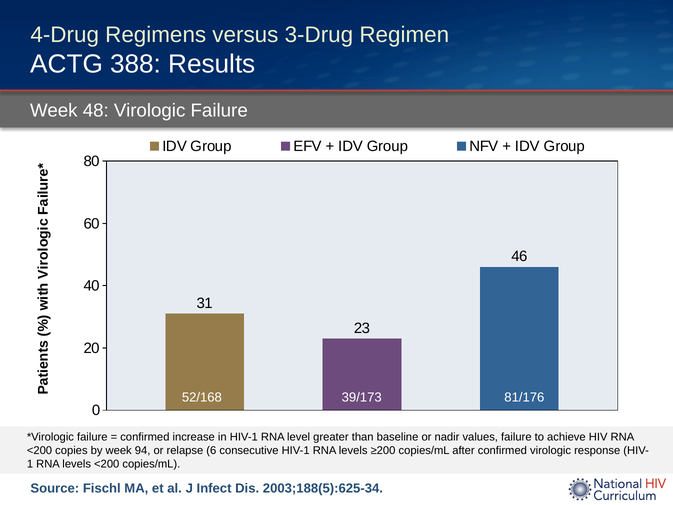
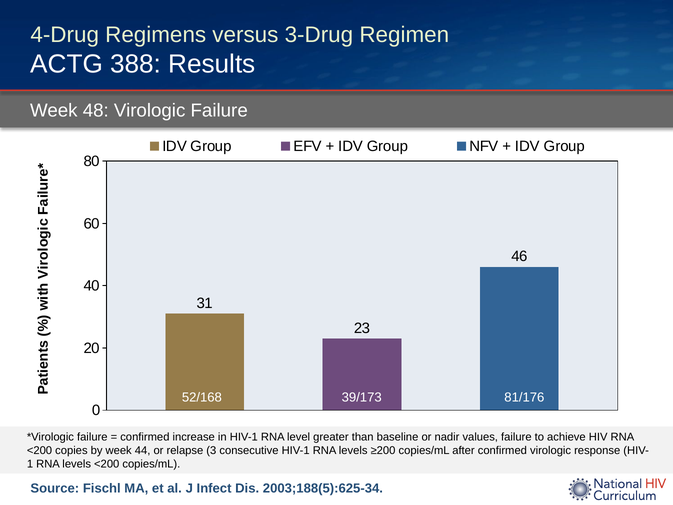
94: 94 -> 44
6: 6 -> 3
